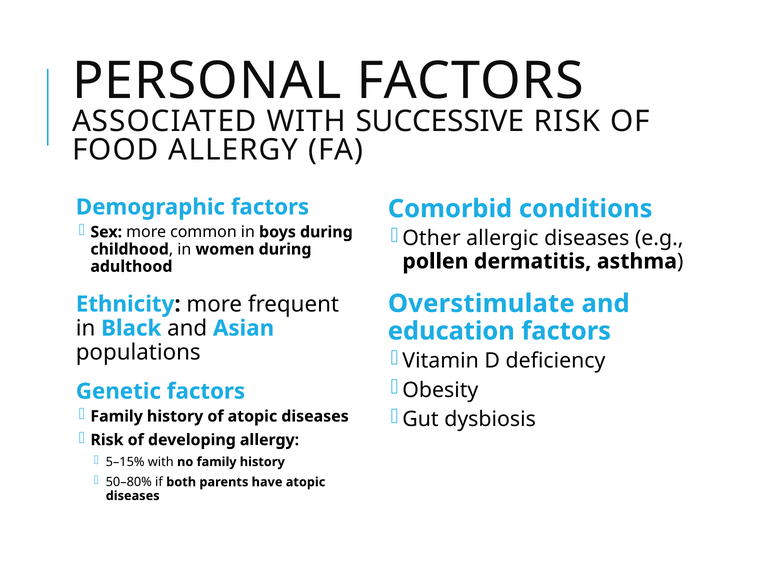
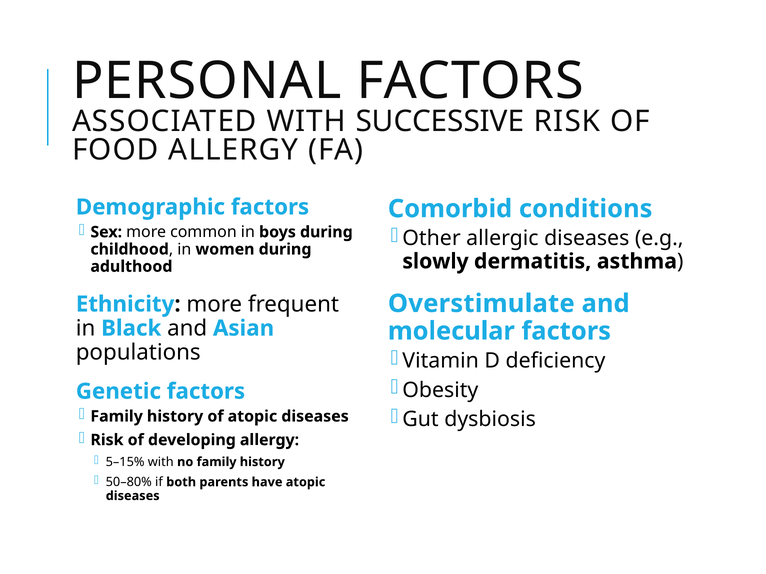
pollen: pollen -> slowly
education: education -> molecular
